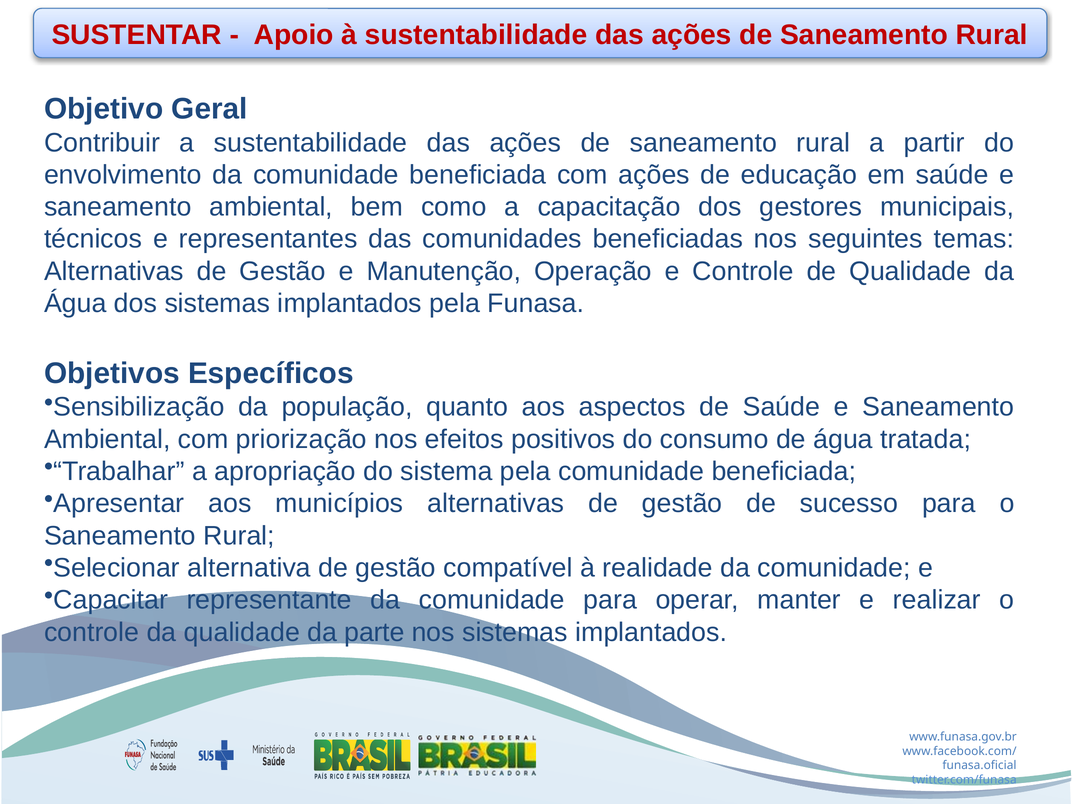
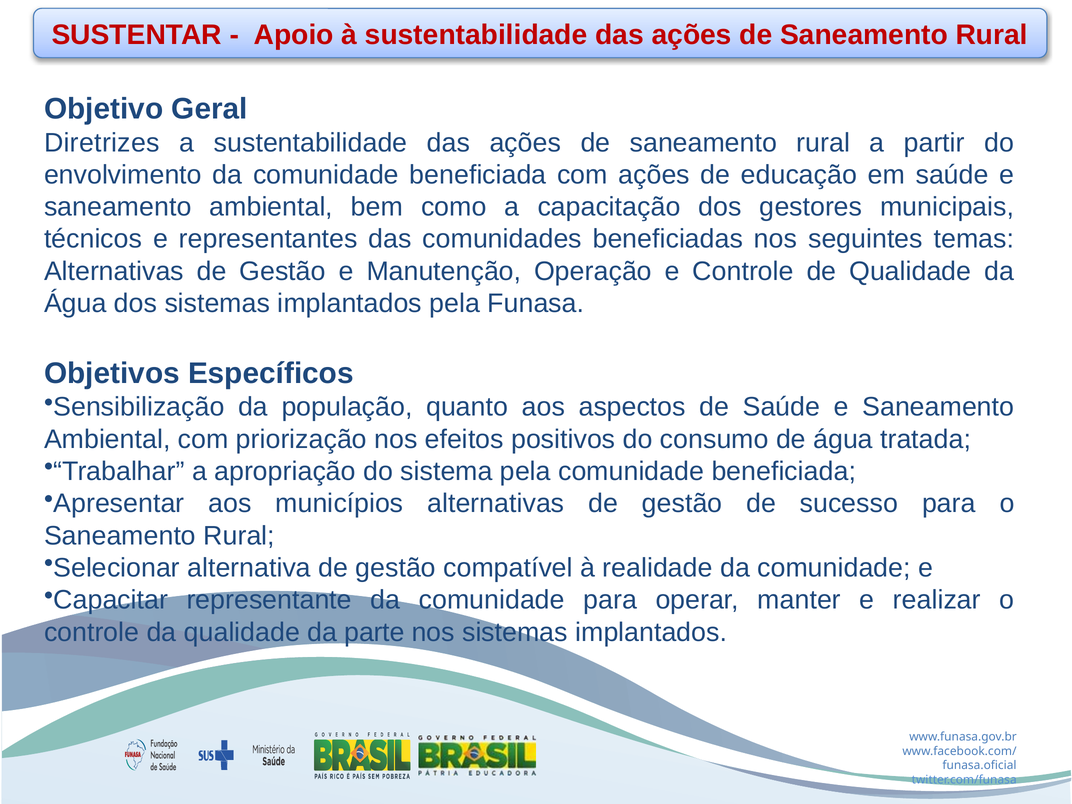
Contribuir: Contribuir -> Diretrizes
